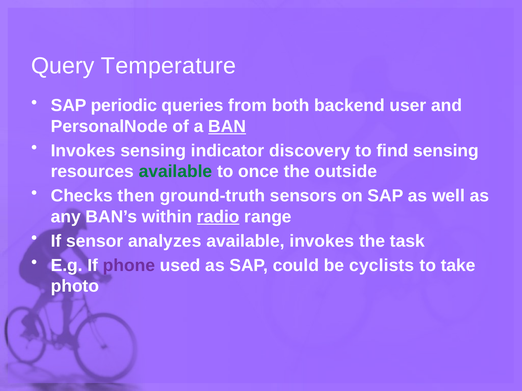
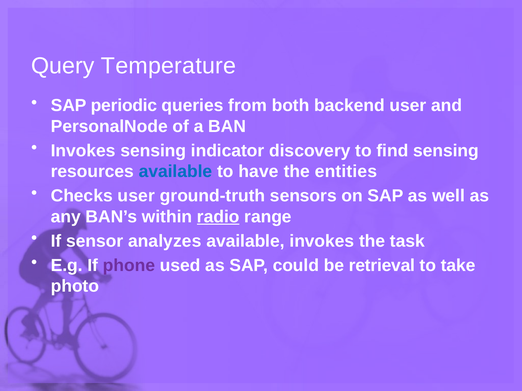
BAN underline: present -> none
available at (175, 172) colour: green -> blue
once: once -> have
outside: outside -> entities
Checks then: then -> user
cyclists: cyclists -> retrieval
